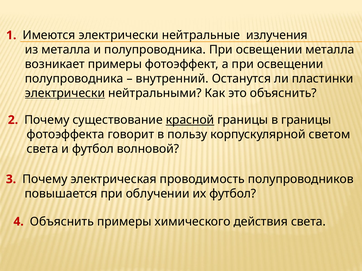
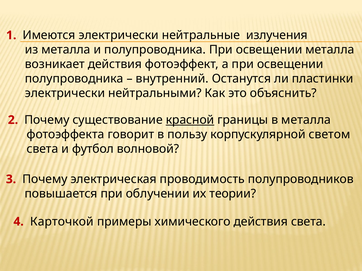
возникает примеры: примеры -> действия
электрически at (65, 93) underline: present -> none
в границы: границы -> металла
их футбол: футбол -> теории
4 Объяснить: Объяснить -> Карточкой
